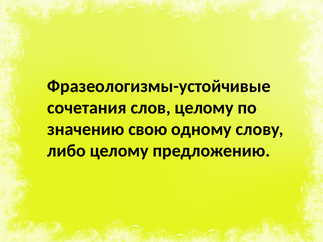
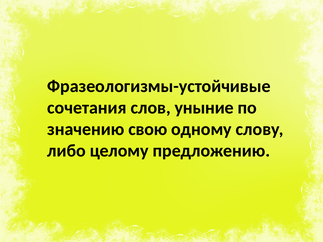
слов целому: целому -> уныние
